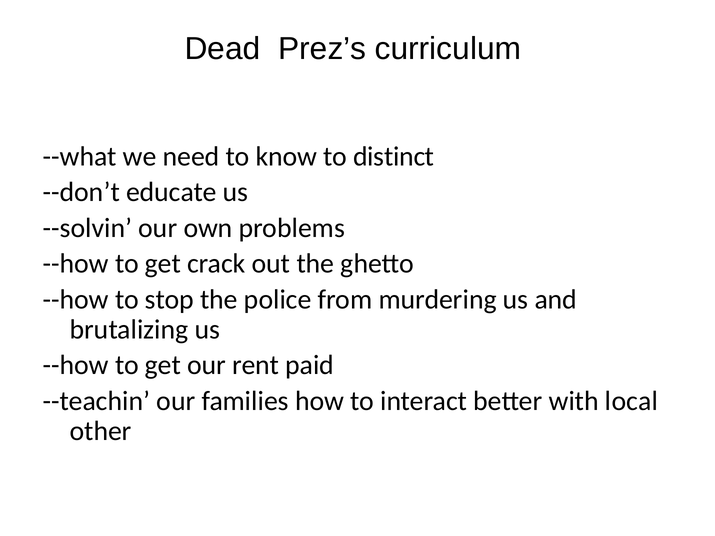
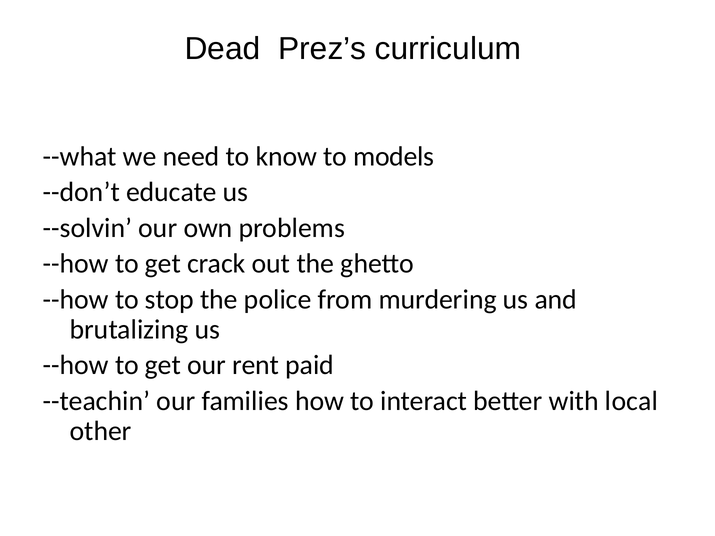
distinct: distinct -> models
